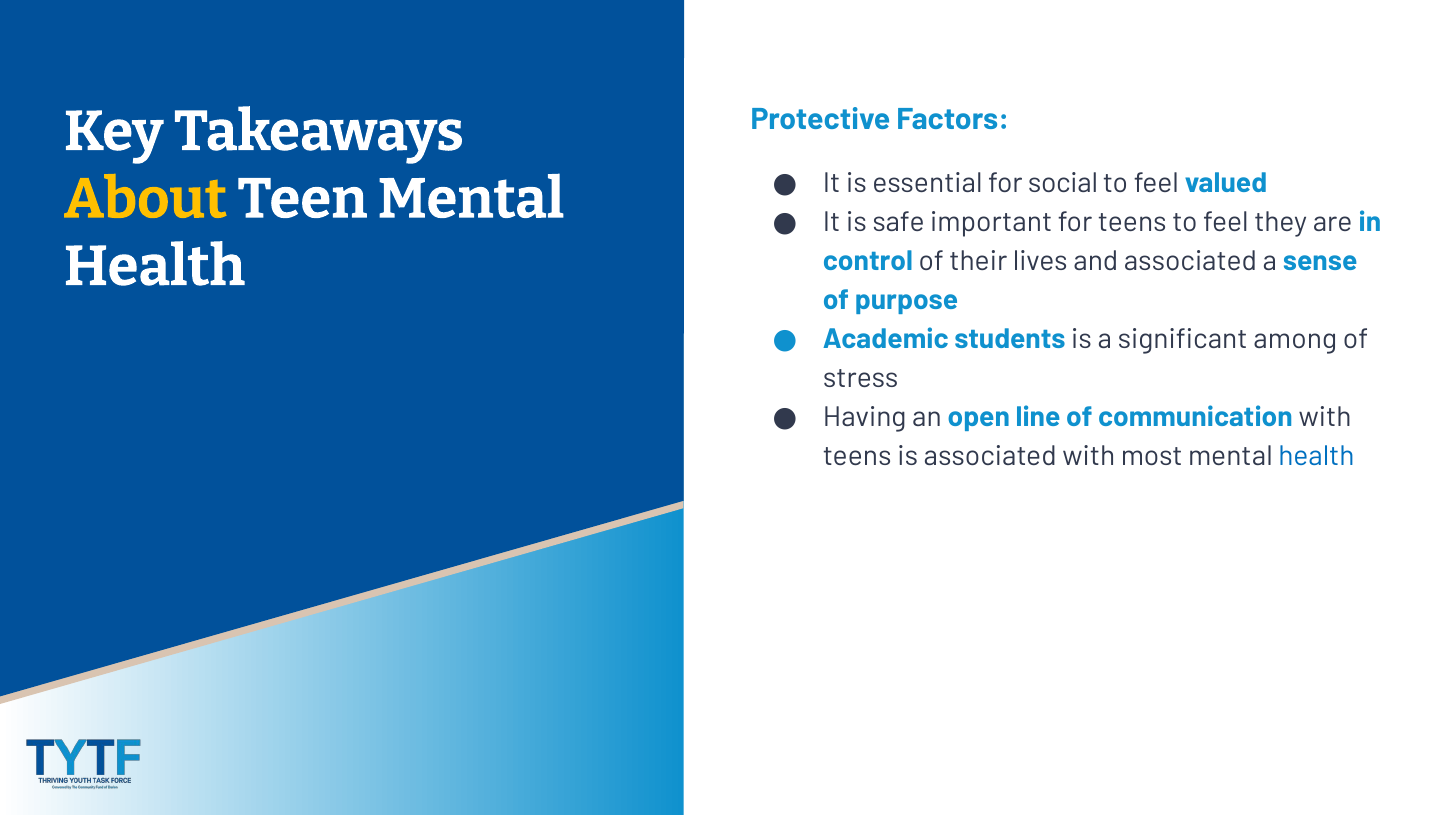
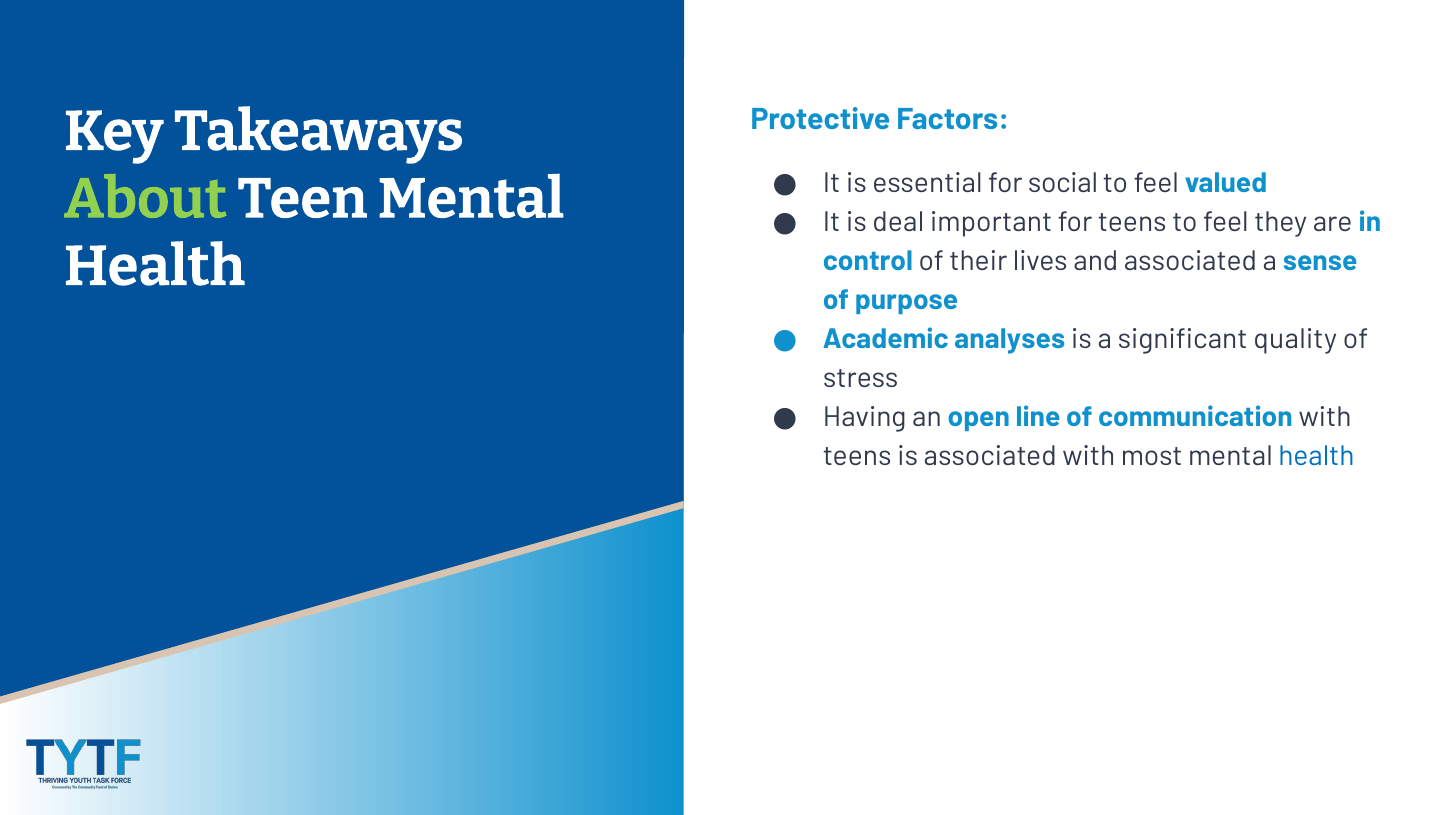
About colour: yellow -> light green
safe: safe -> deal
students: students -> analyses
among: among -> quality
